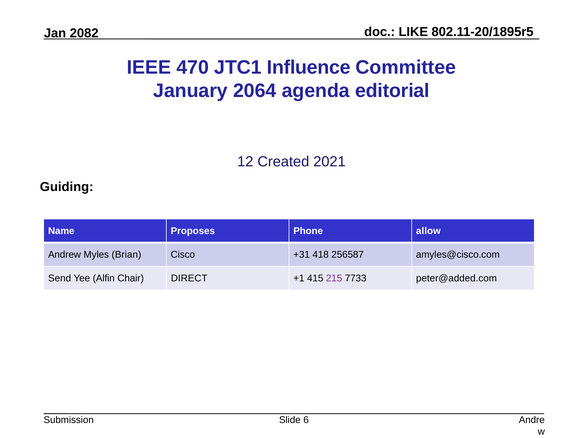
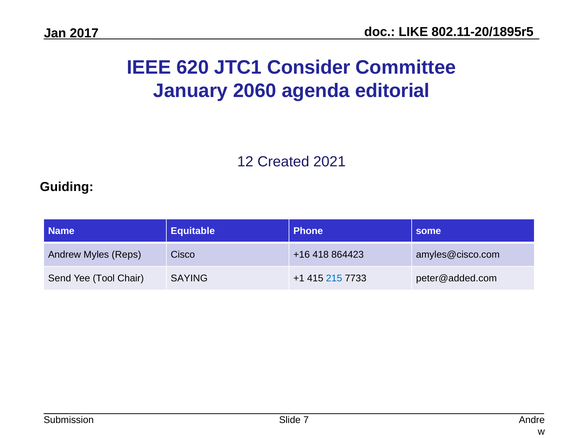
2082: 2082 -> 2017
470: 470 -> 620
Influence: Influence -> Consider
2064: 2064 -> 2060
Proposes: Proposes -> Equitable
allow: allow -> some
Brian: Brian -> Reps
+31: +31 -> +16
256587: 256587 -> 864423
Alfin: Alfin -> Tool
DIRECT: DIRECT -> SAYING
215 colour: purple -> blue
6: 6 -> 7
